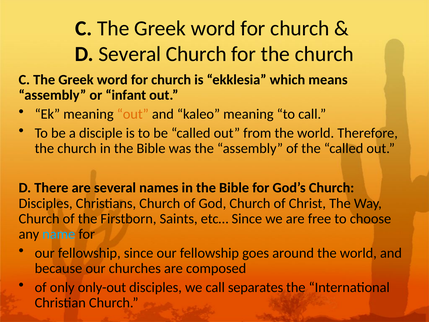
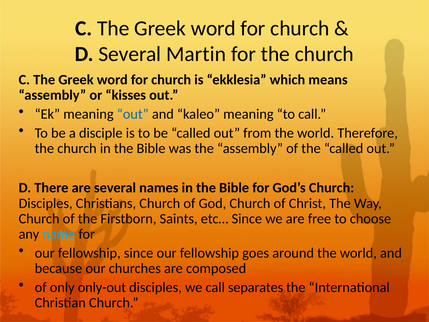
Several Church: Church -> Martin
infant: infant -> kisses
out at (133, 114) colour: orange -> blue
